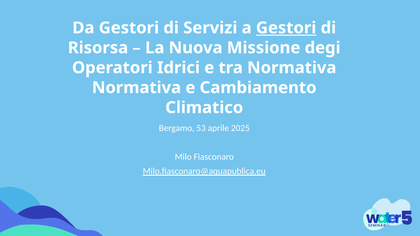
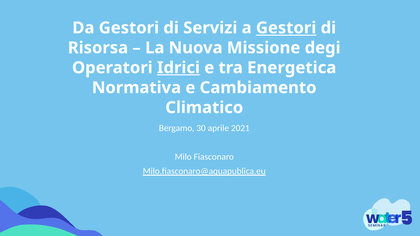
Idrici underline: none -> present
tra Normativa: Normativa -> Energetica
53: 53 -> 30
2025: 2025 -> 2021
